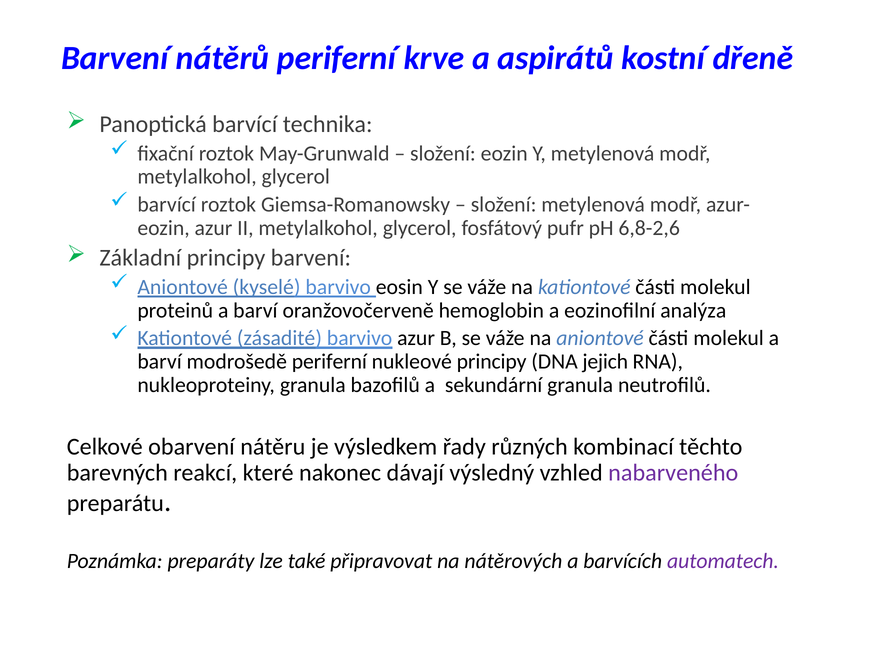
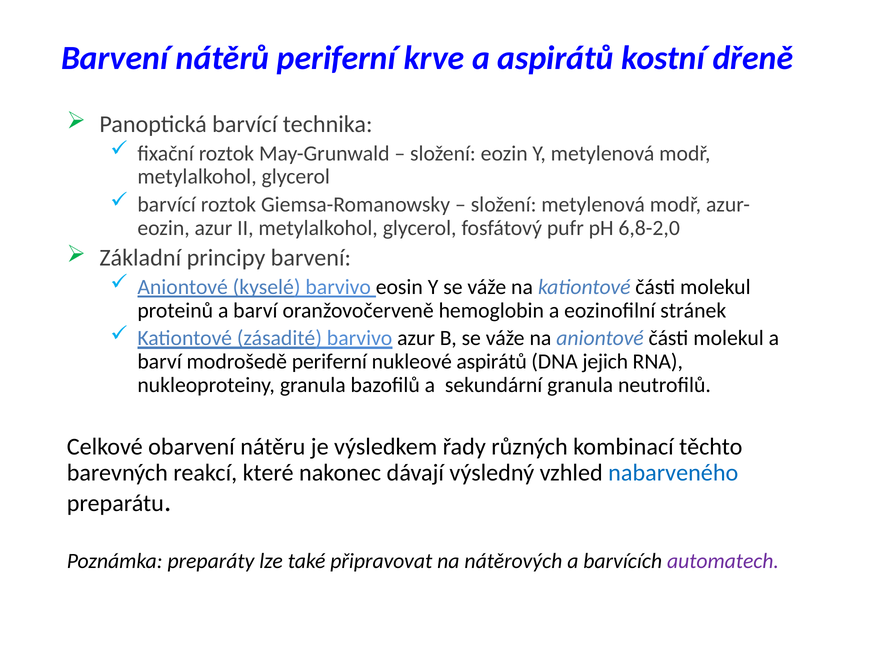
6,8-2,6: 6,8-2,6 -> 6,8-2,0
analýza: analýza -> stránek
nukleové principy: principy -> aspirátů
nabarveného colour: purple -> blue
